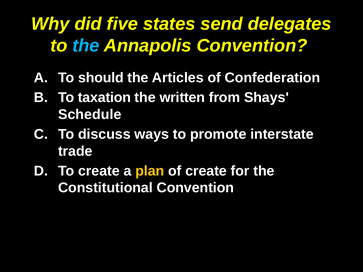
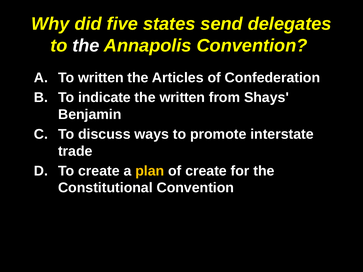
the at (86, 46) colour: light blue -> white
To should: should -> written
taxation: taxation -> indicate
Schedule: Schedule -> Benjamin
